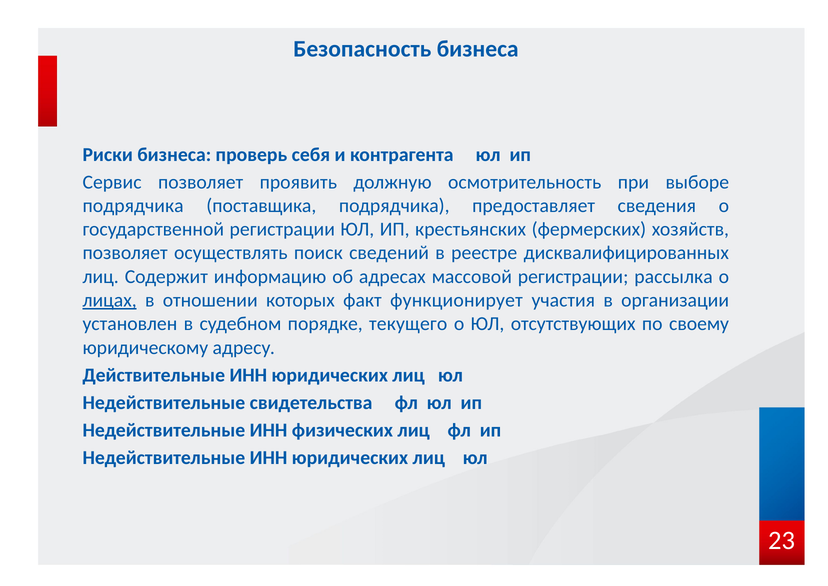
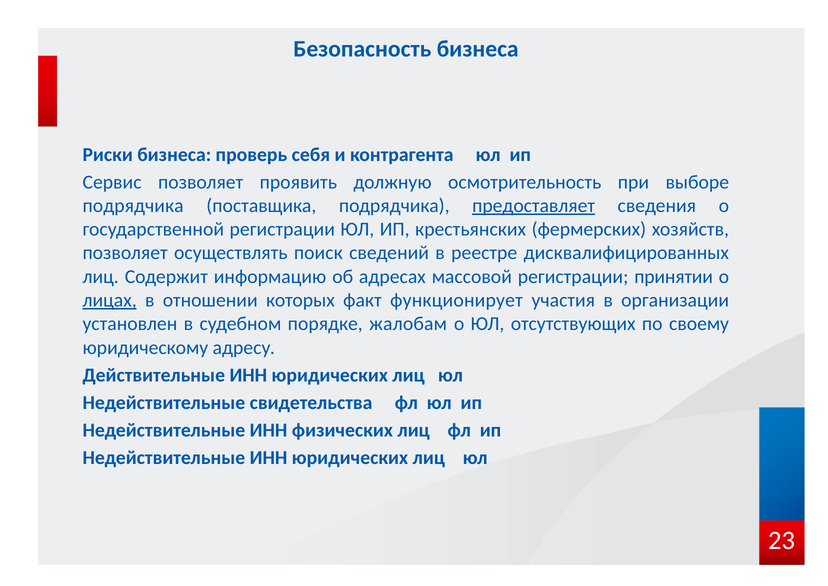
предоставляет underline: none -> present
рассылка: рассылка -> принятии
текущего: текущего -> жалобам
